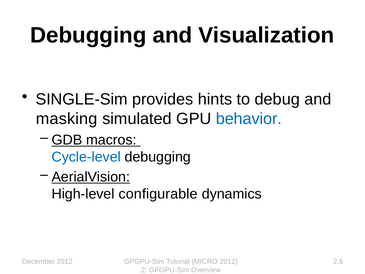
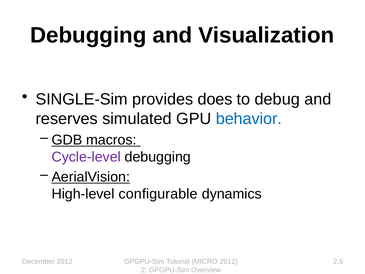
hints: hints -> does
masking: masking -> reserves
Cycle-level colour: blue -> purple
